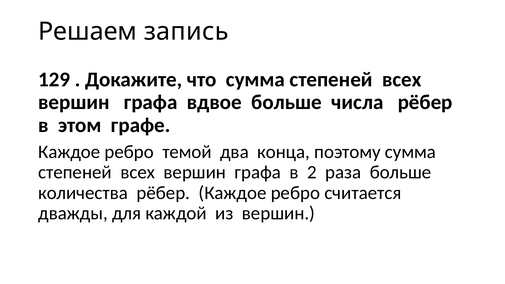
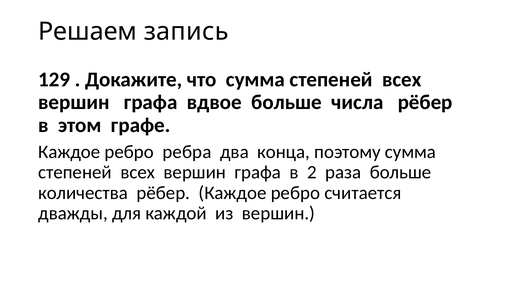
темой: темой -> ребра
